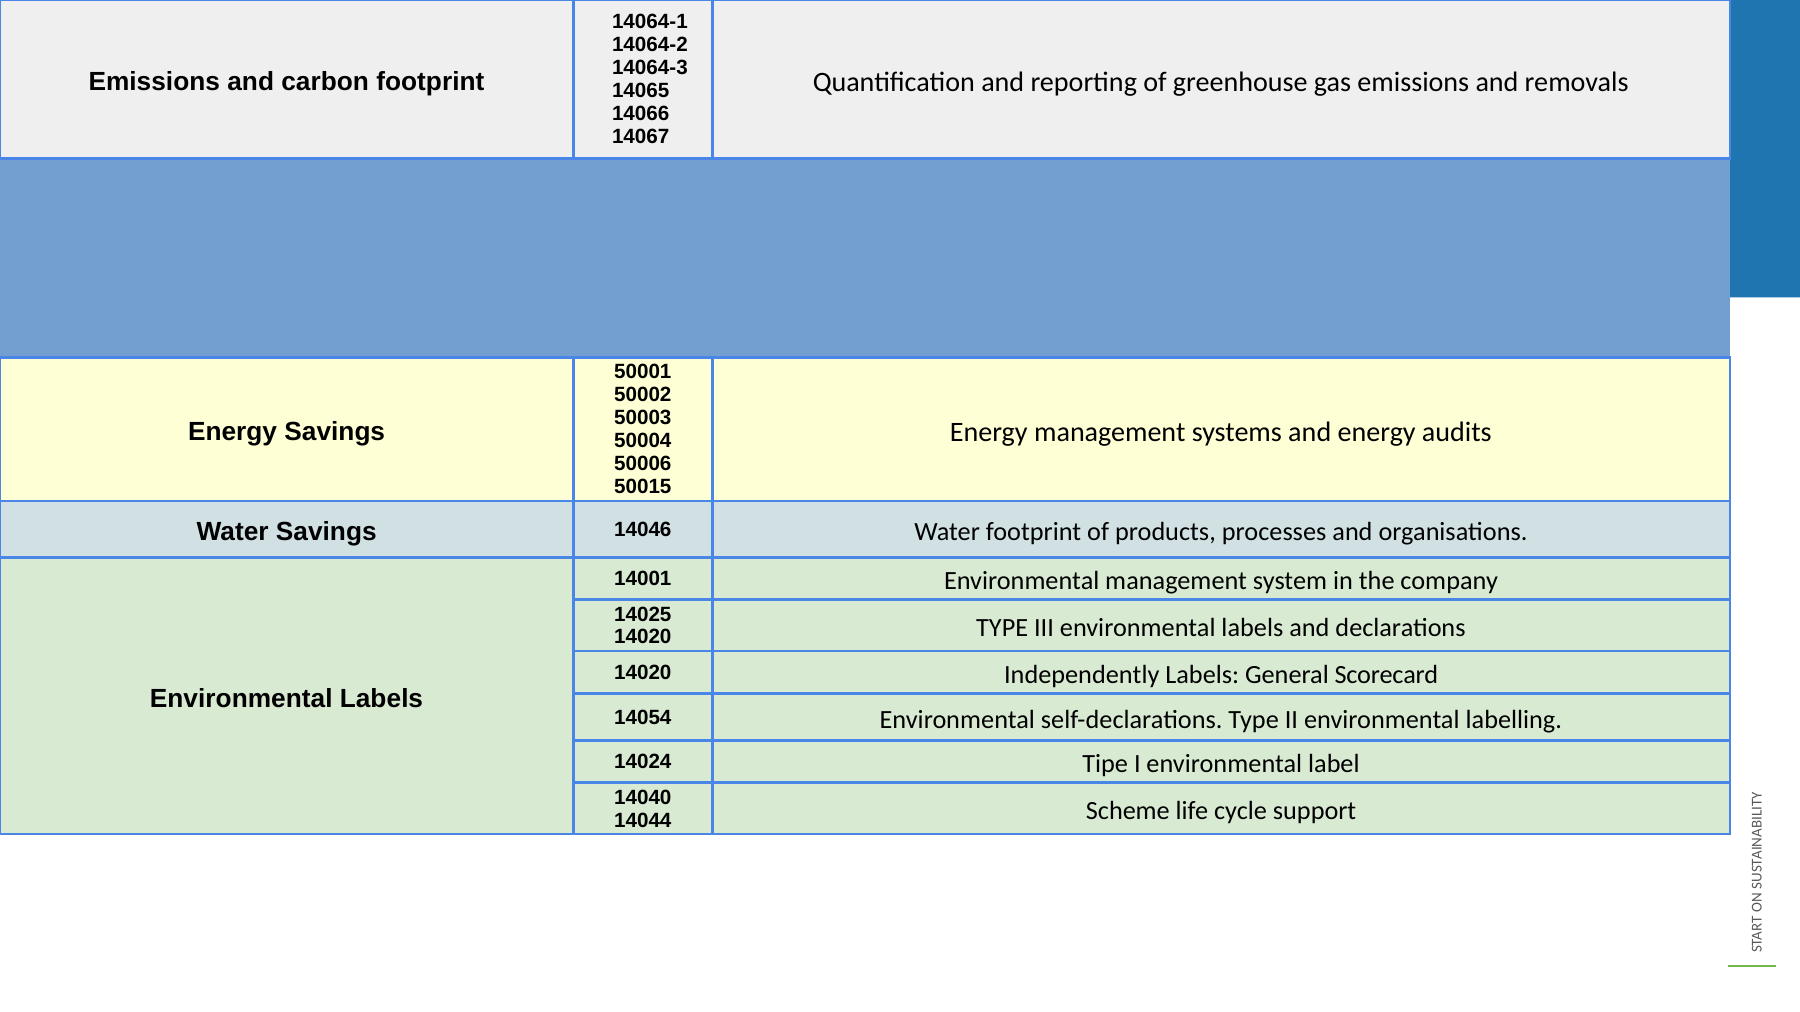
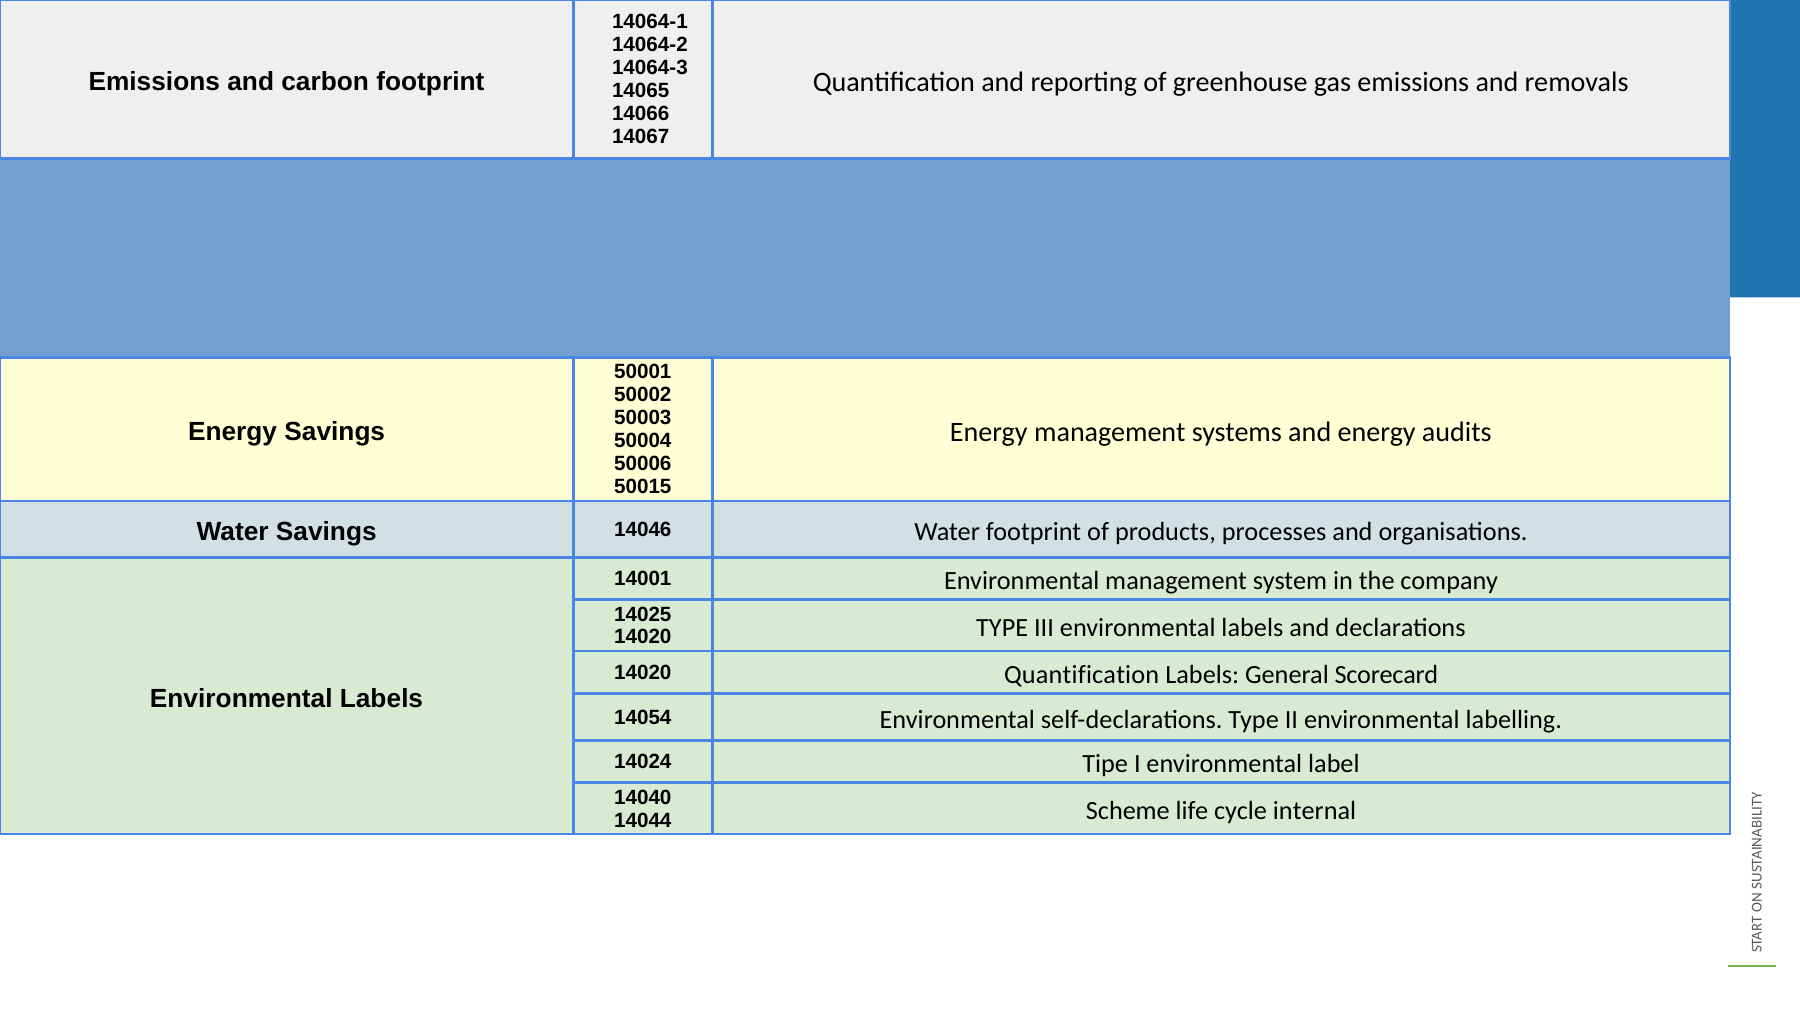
14020 Independently: Independently -> Quantification
support: support -> internal
